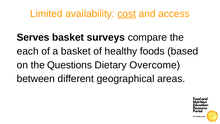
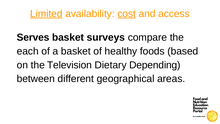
Limited underline: none -> present
Questions: Questions -> Television
Overcome: Overcome -> Depending
